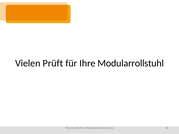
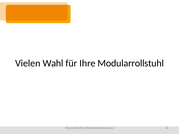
Prüft: Prüft -> Wahl
